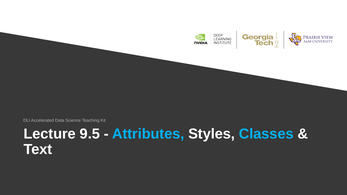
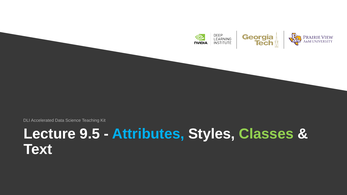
Classes colour: light blue -> light green
